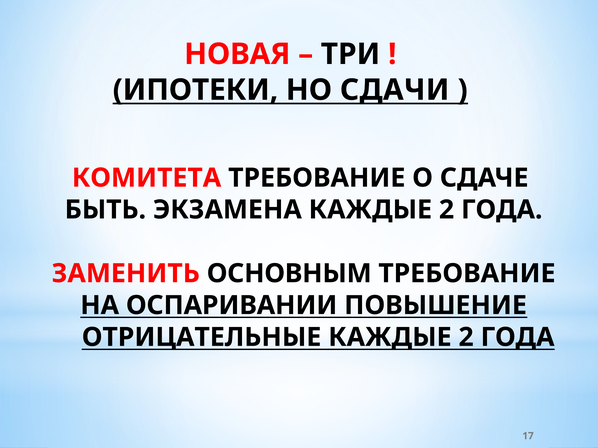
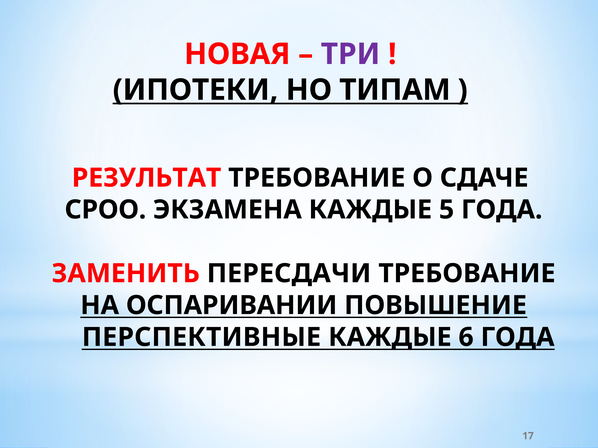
ТРИ colour: black -> purple
СДАЧИ: СДАЧИ -> ТИПАМ
КОМИТЕТА: КОМИТЕТА -> РЕЗУЛЬТАТ
БЫТЬ: БЫТЬ -> СРОО
ЭКЗАМЕНА КАЖДЫЕ 2: 2 -> 5
ОСНОВНЫМ: ОСНОВНЫМ -> ПЕРЕСДАЧИ
ОТРИЦАТЕЛЬНЫЕ: ОТРИЦАТЕЛЬНЫЕ -> ПЕРСПЕКТИВНЫЕ
2 at (466, 338): 2 -> 6
